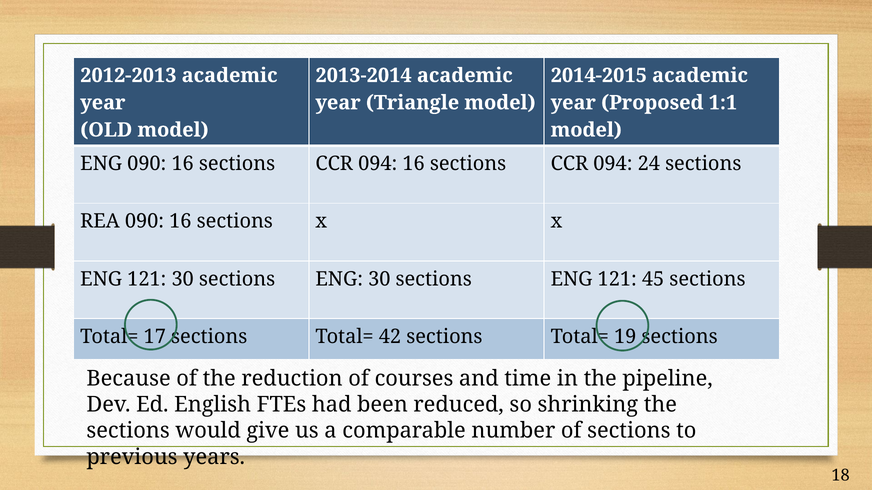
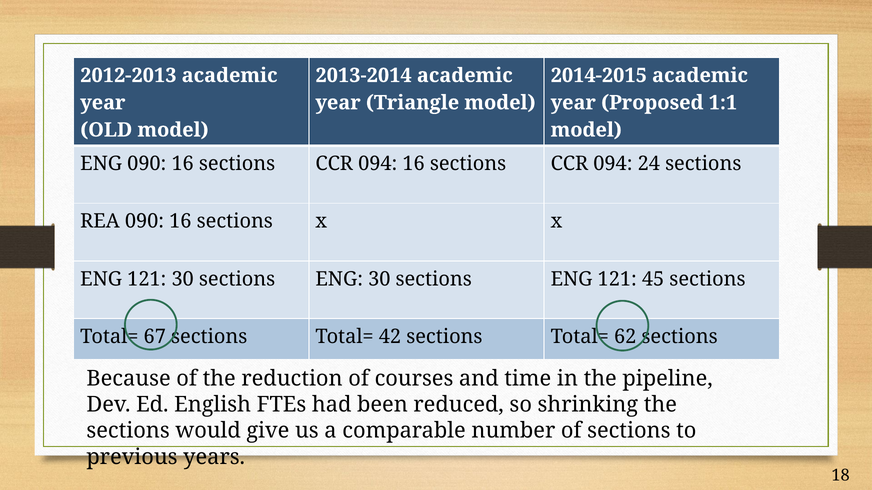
17: 17 -> 67
19: 19 -> 62
